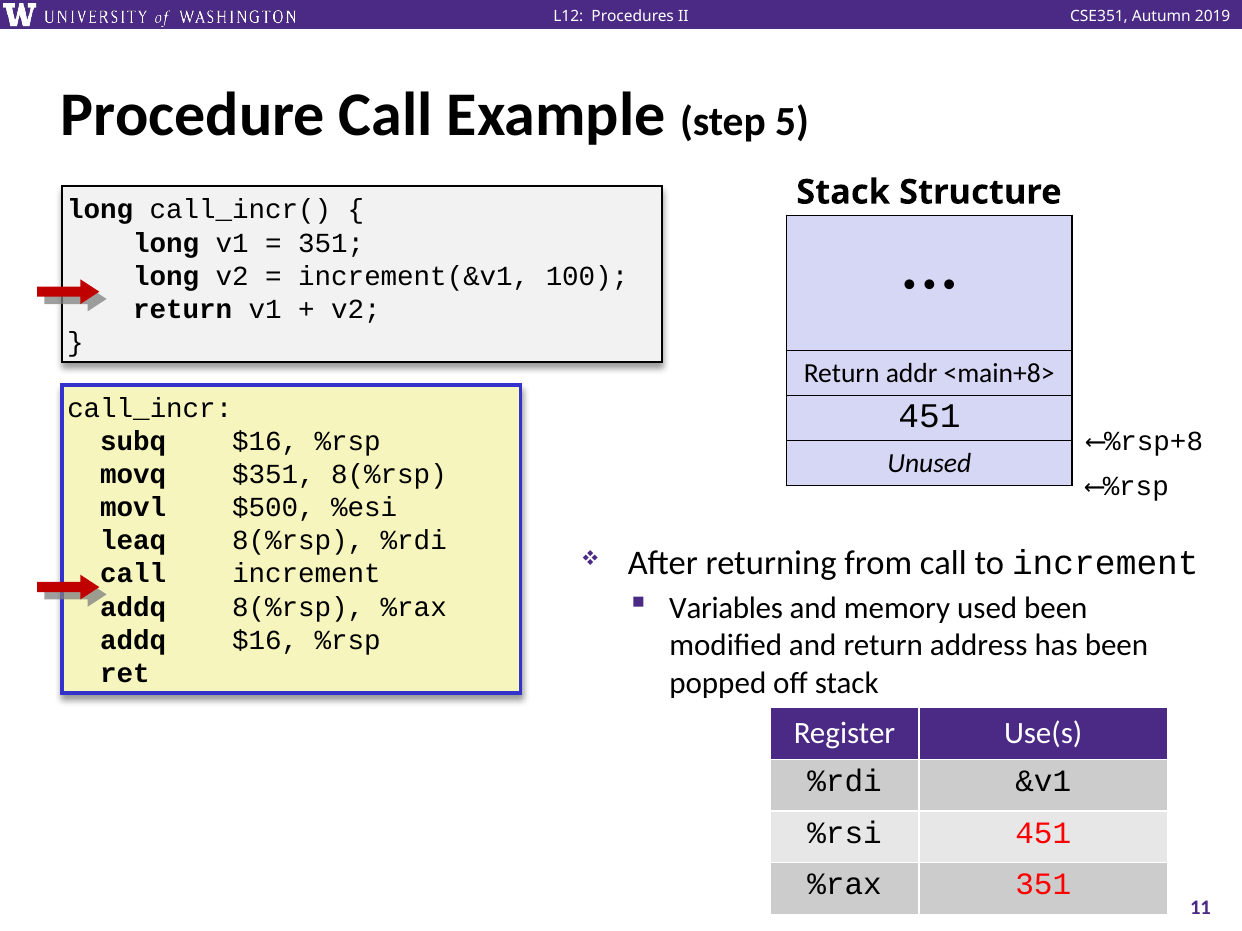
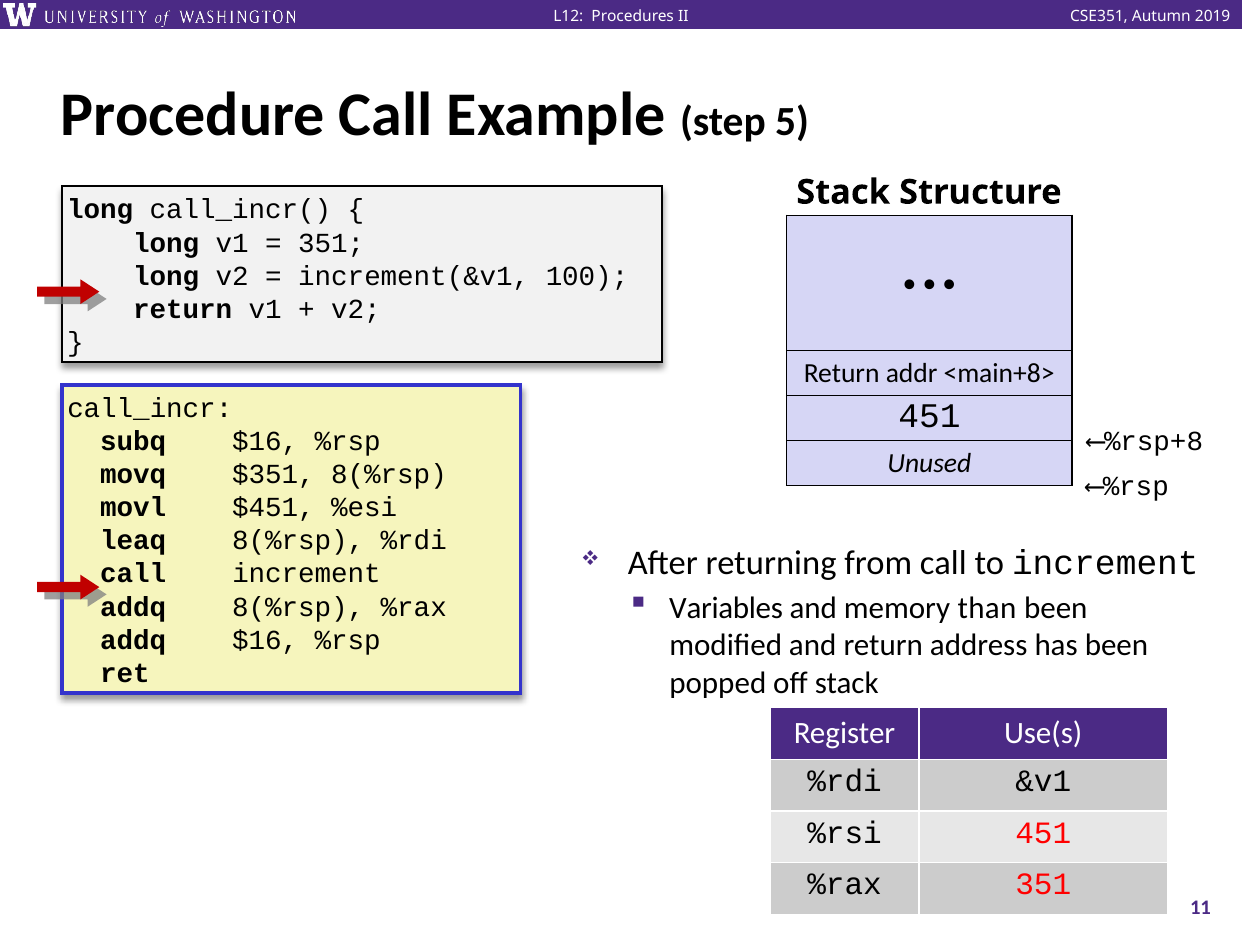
$500: $500 -> $451
used: used -> than
